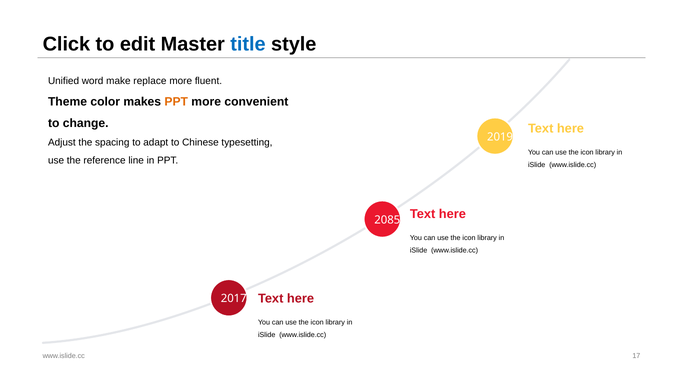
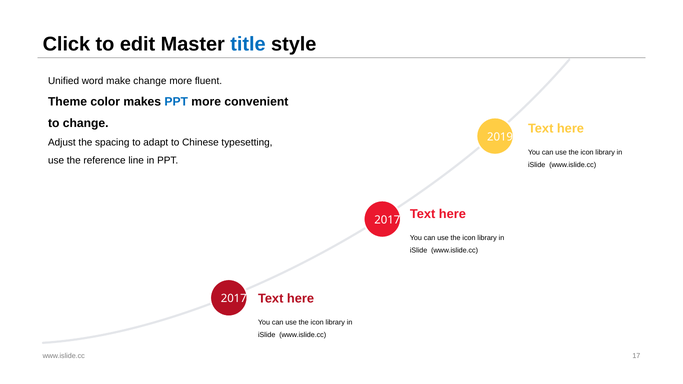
make replace: replace -> change
PPT at (176, 102) colour: orange -> blue
2085 at (387, 220): 2085 -> 2017
